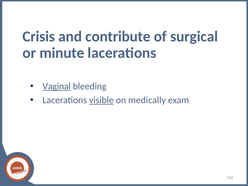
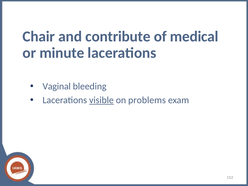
Crisis: Crisis -> Chair
surgical: surgical -> medical
Vaginal underline: present -> none
medically: medically -> problems
